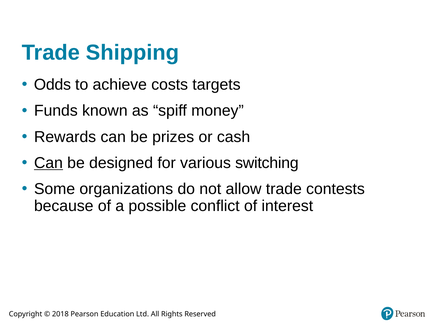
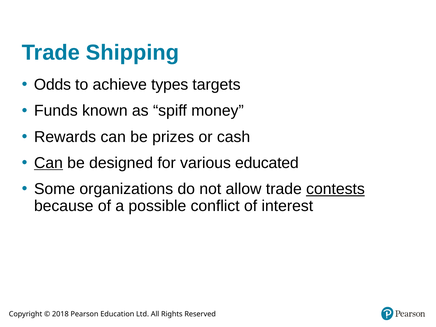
costs: costs -> types
switching: switching -> educated
contests underline: none -> present
